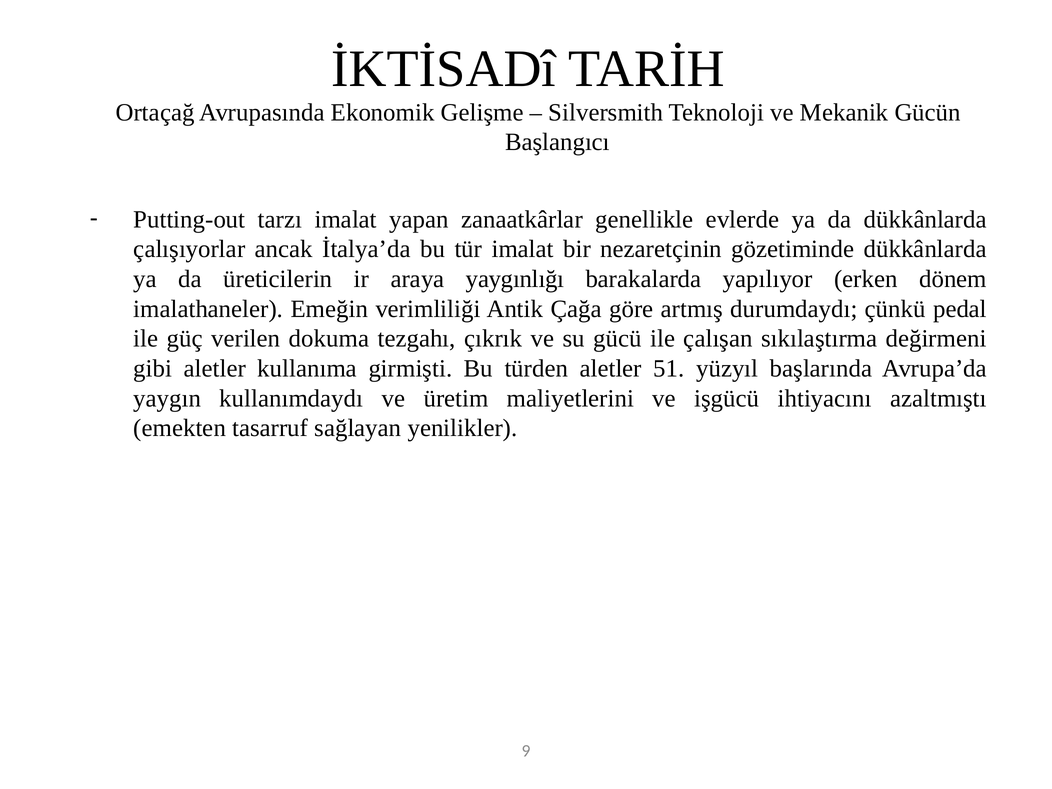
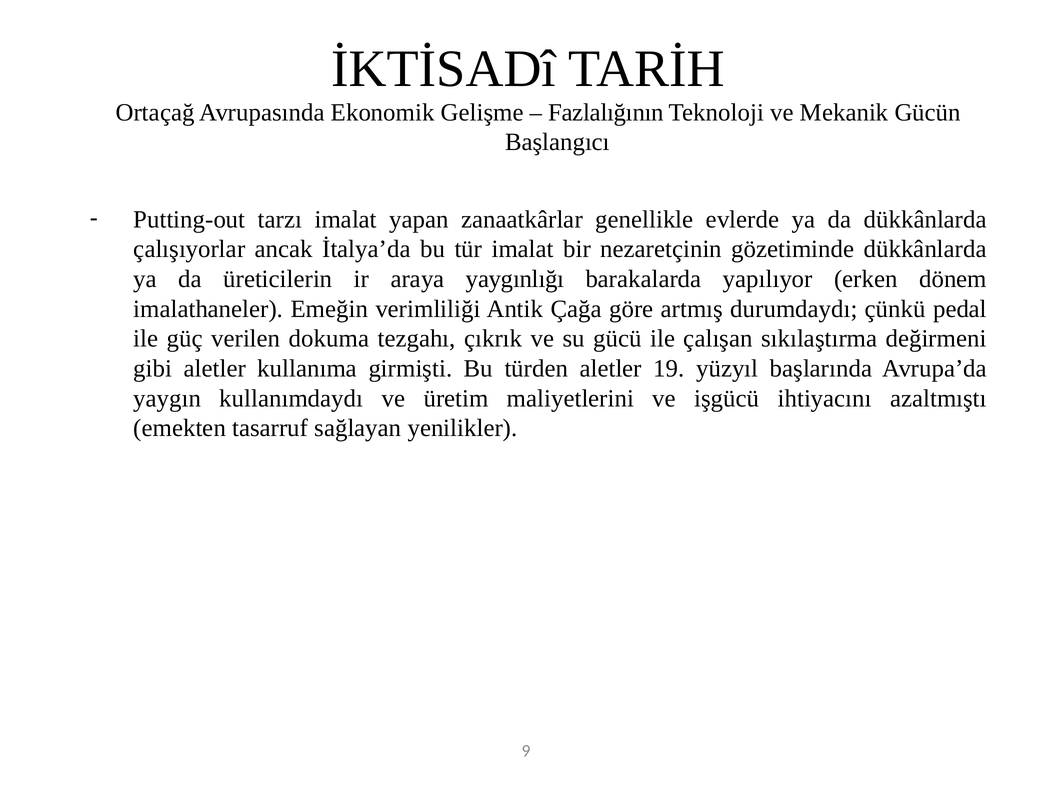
Silversmith: Silversmith -> Fazlalığının
51: 51 -> 19
